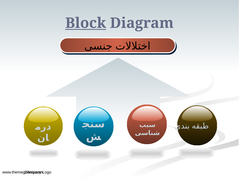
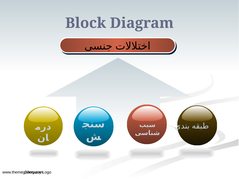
Block underline: present -> none
